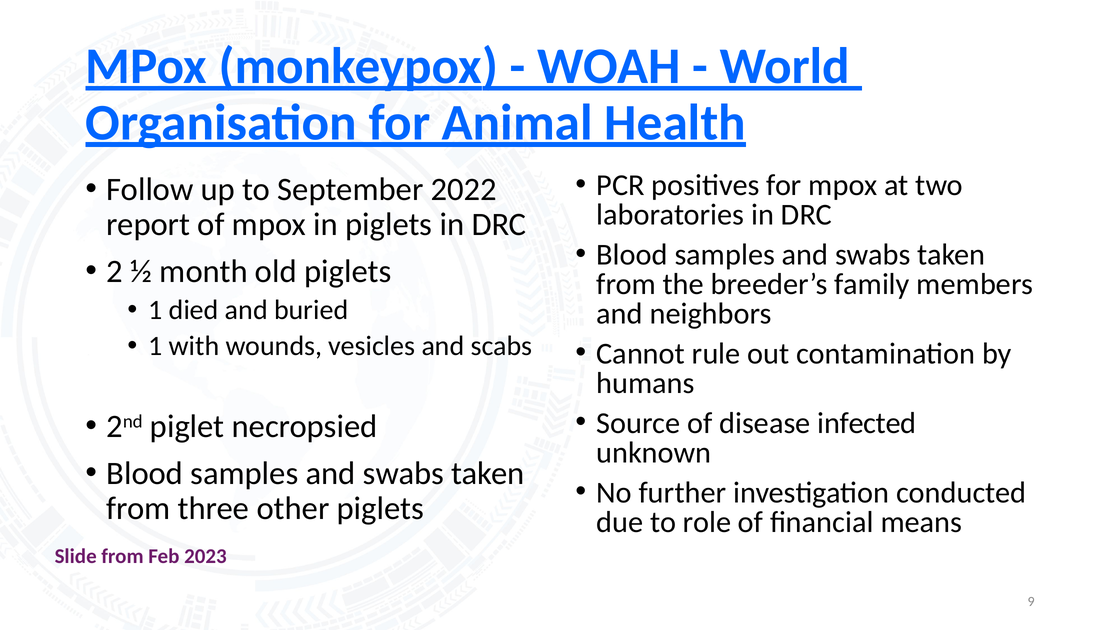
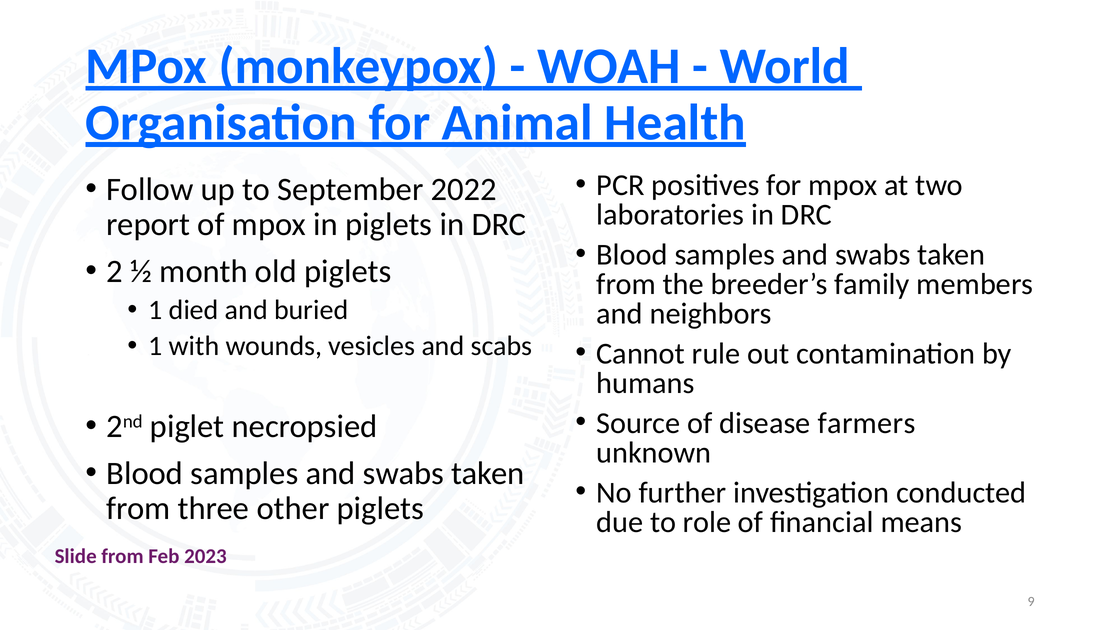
infected: infected -> farmers
